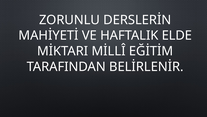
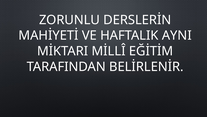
ELDE: ELDE -> AYNI
